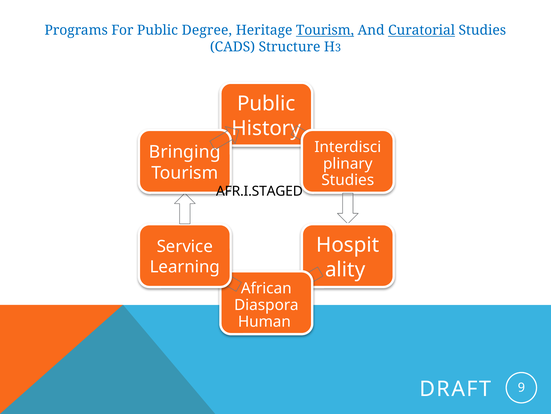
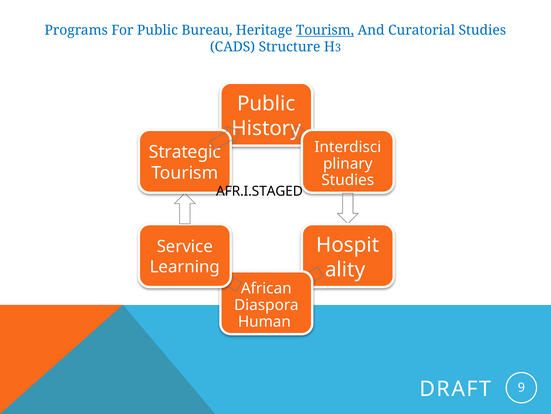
Degree: Degree -> Bureau
Curatorial underline: present -> none
Bringing: Bringing -> Strategic
